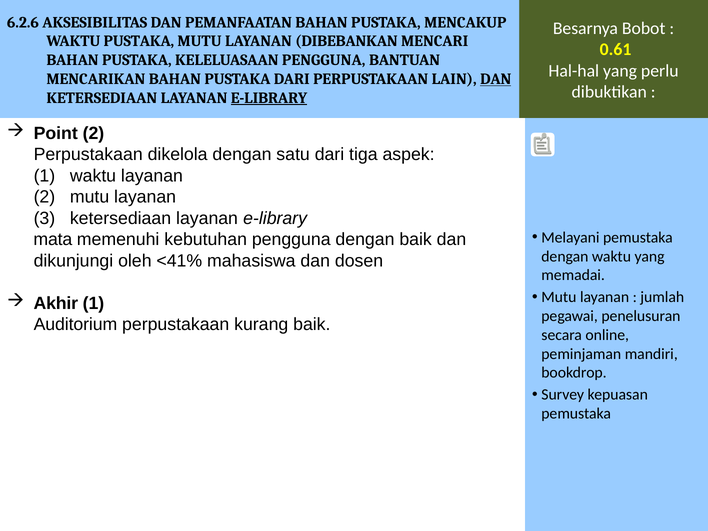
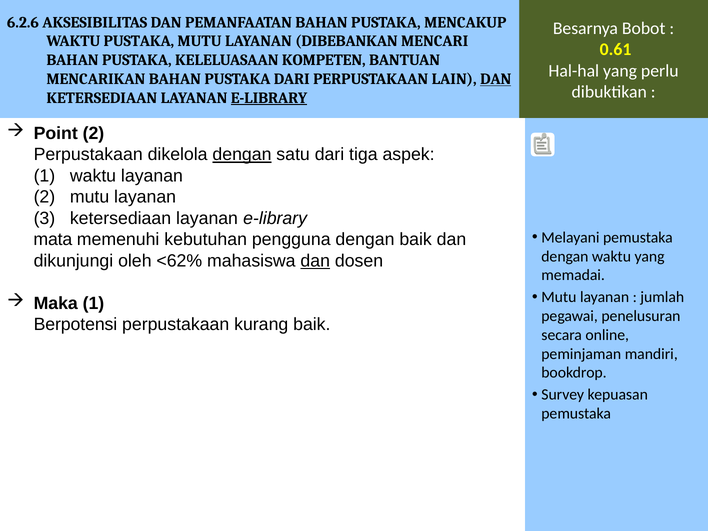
KELELUASAAN PENGGUNA: PENGGUNA -> KOMPETEN
dengan at (242, 155) underline: none -> present
<41%: <41% -> <62%
dan at (315, 261) underline: none -> present
Akhir: Akhir -> Maka
Auditorium: Auditorium -> Berpotensi
